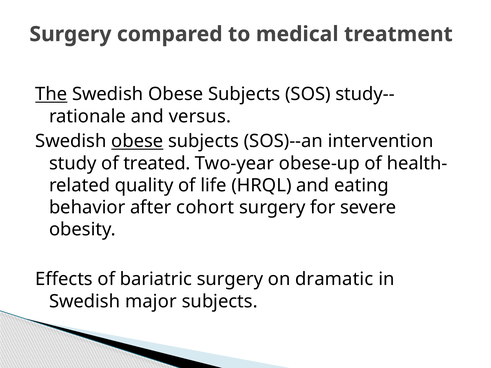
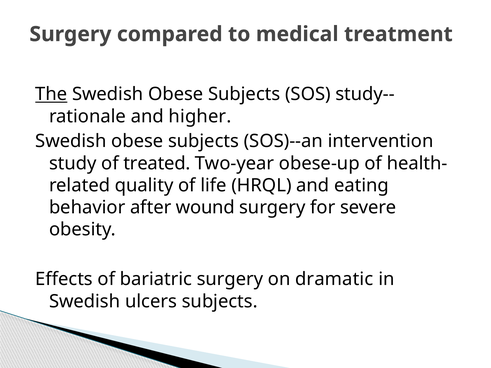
versus: versus -> higher
obese at (137, 141) underline: present -> none
cohort: cohort -> wound
major: major -> ulcers
